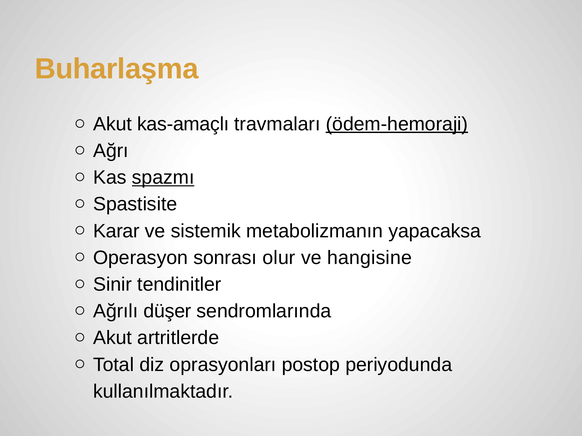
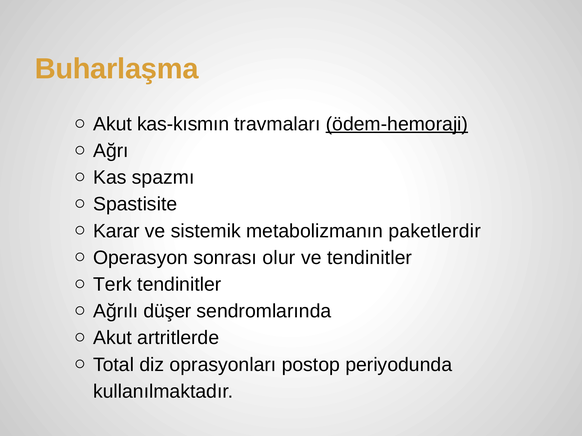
kas-amaçlı: kas-amaçlı -> kas-kısmın
spazmı underline: present -> none
yapacaksa: yapacaksa -> paketlerdir
ve hangisine: hangisine -> tendinitler
Sinir: Sinir -> Terk
